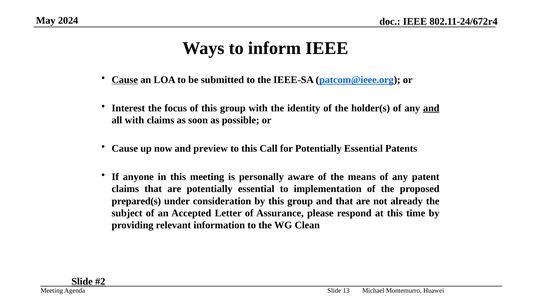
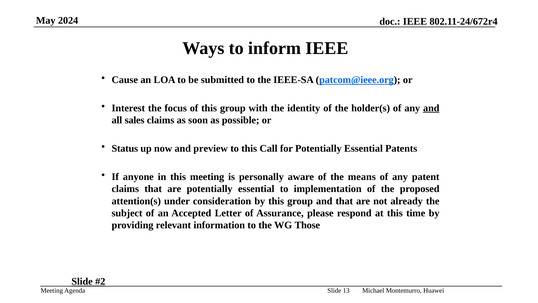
Cause at (125, 80) underline: present -> none
all with: with -> sales
Cause at (125, 148): Cause -> Status
prepared(s: prepared(s -> attention(s
Clean: Clean -> Those
